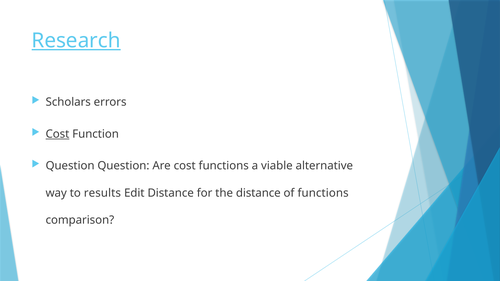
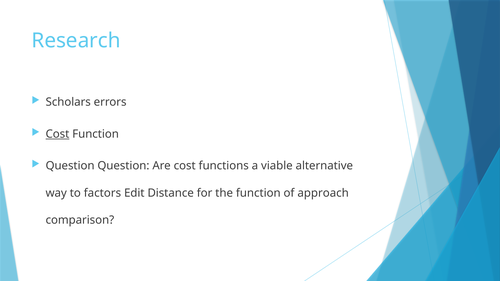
Research underline: present -> none
results: results -> factors
the distance: distance -> function
of functions: functions -> approach
